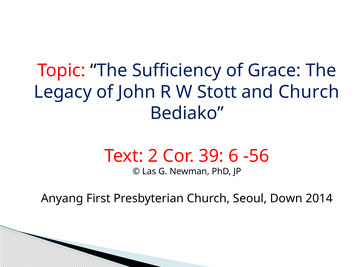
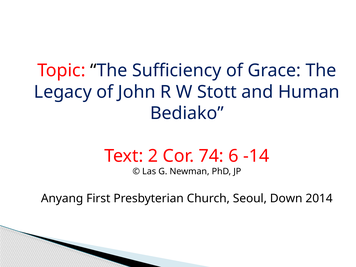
and Church: Church -> Human
39: 39 -> 74
-56: -56 -> -14
